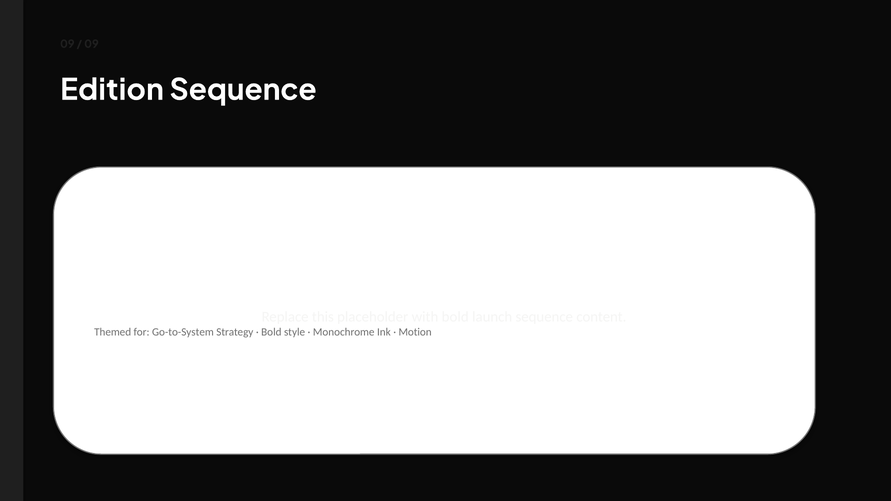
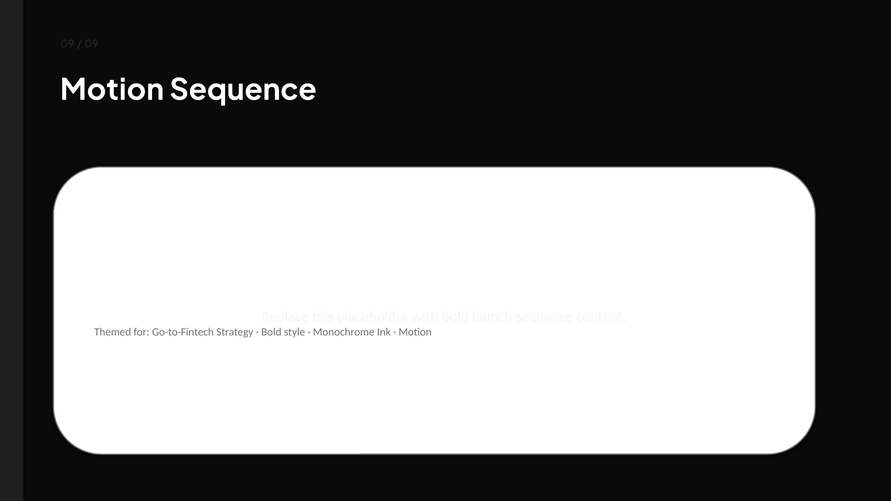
Edition at (112, 90): Edition -> Motion
Go-to-System: Go-to-System -> Go-to-Fintech
